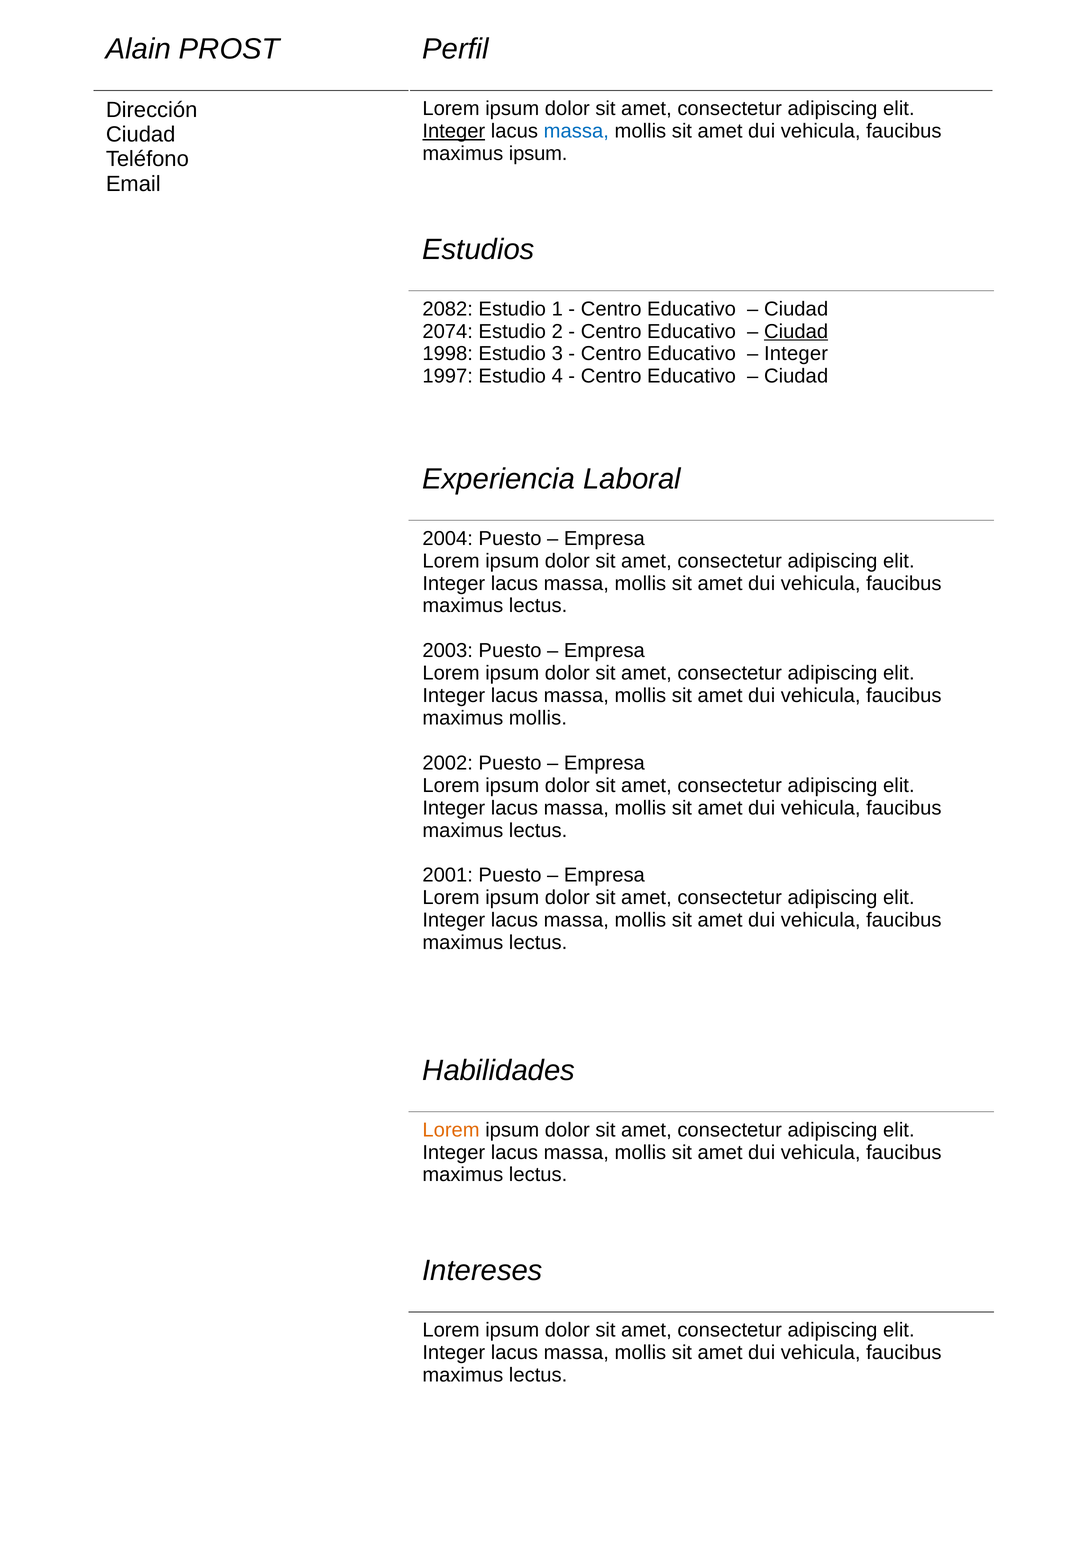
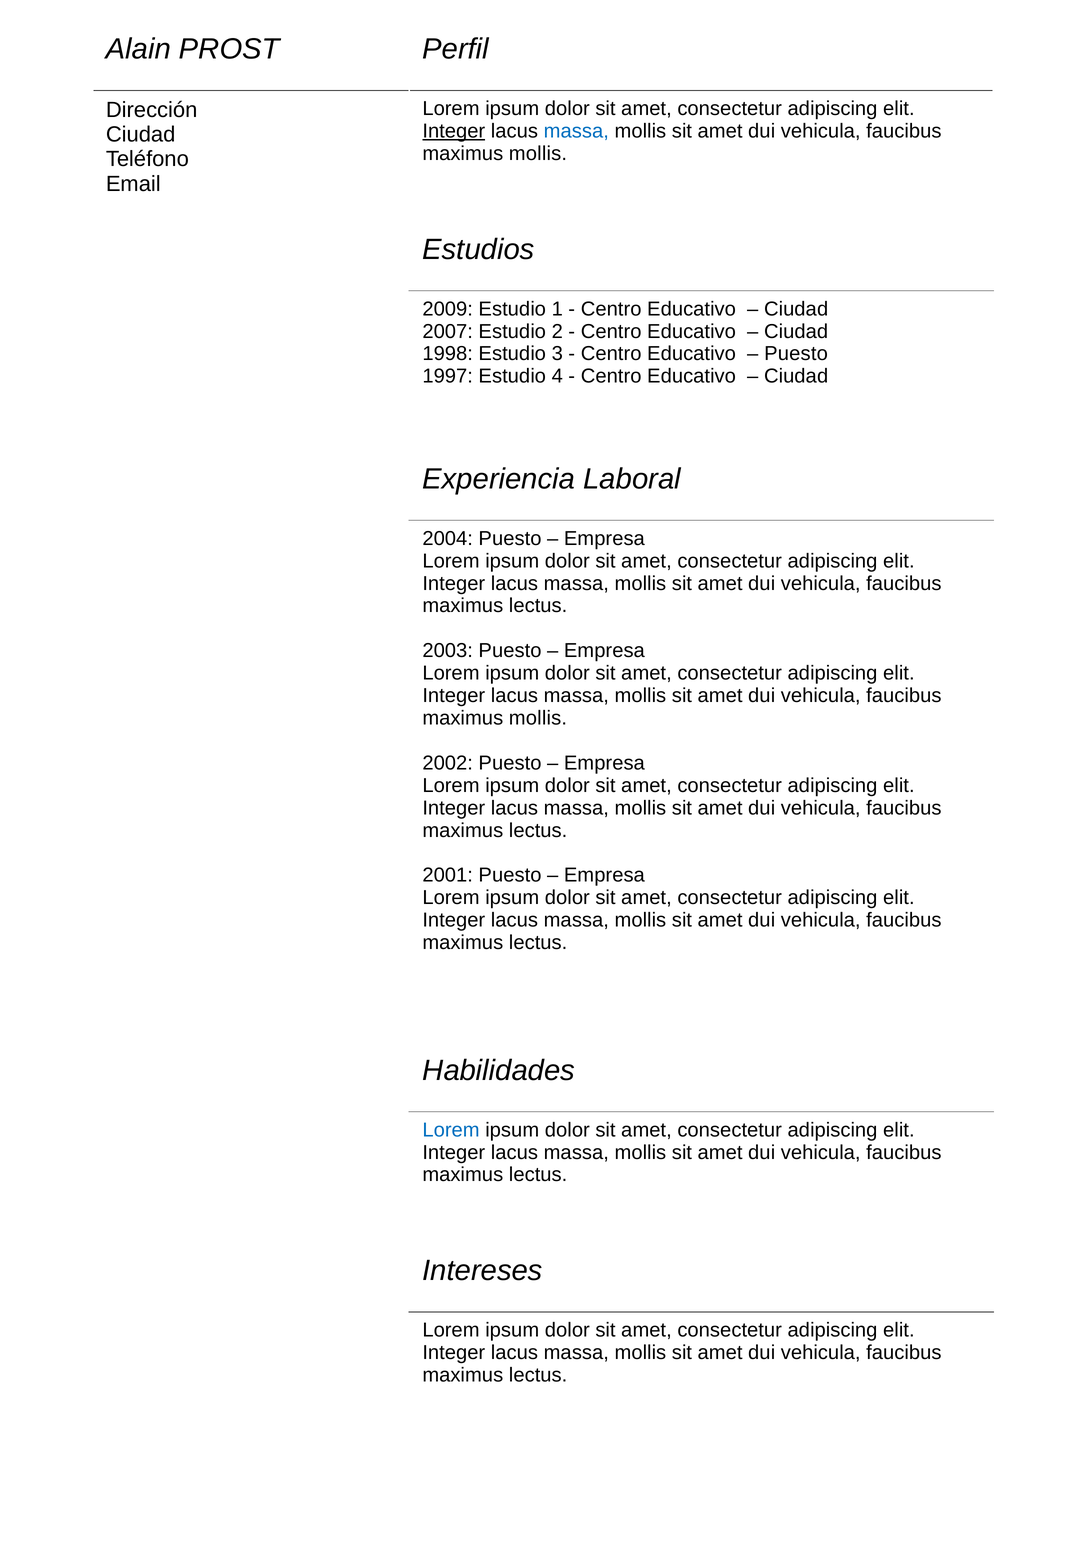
ipsum at (538, 154): ipsum -> mollis
2082: 2082 -> 2009
2074: 2074 -> 2007
Ciudad at (796, 331) underline: present -> none
Integer at (796, 354): Integer -> Puesto
Lorem at (451, 1130) colour: orange -> blue
